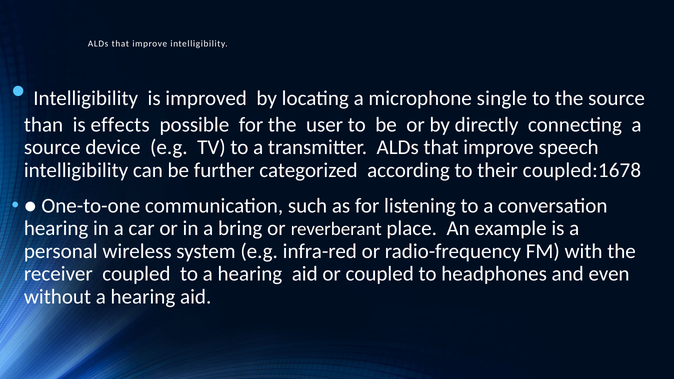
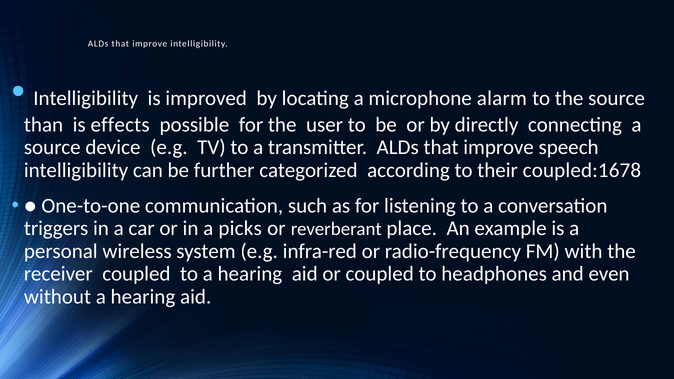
single: single -> alarm
hearing at (56, 229): hearing -> triggers
bring: bring -> picks
